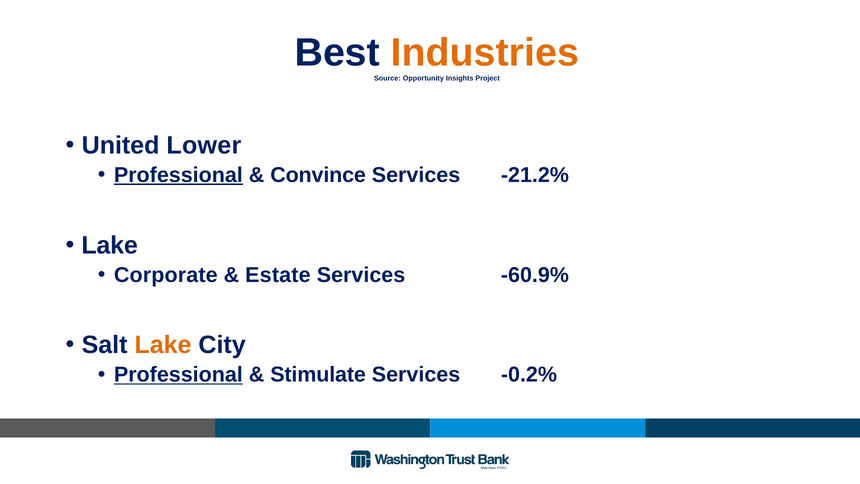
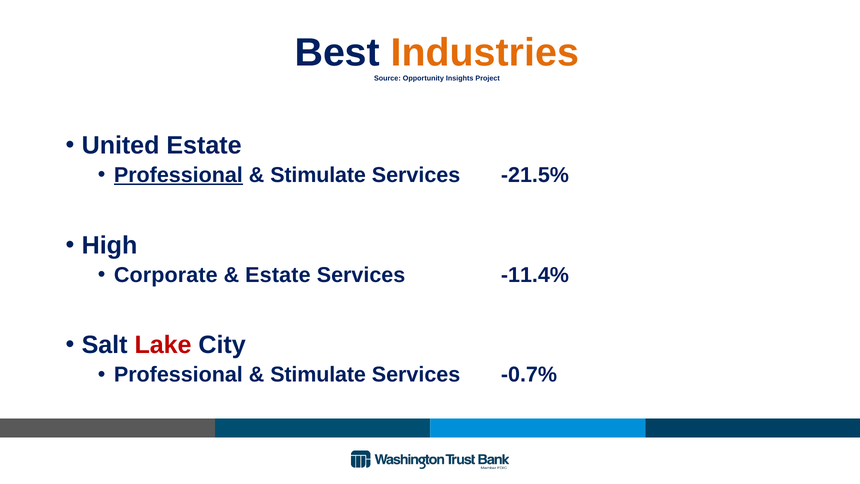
United Lower: Lower -> Estate
Convince at (318, 175): Convince -> Stimulate
-21.2%: -21.2% -> -21.5%
Lake at (110, 245): Lake -> High
-60.9%: -60.9% -> -11.4%
Lake at (163, 345) colour: orange -> red
Professional at (178, 375) underline: present -> none
-0.2%: -0.2% -> -0.7%
